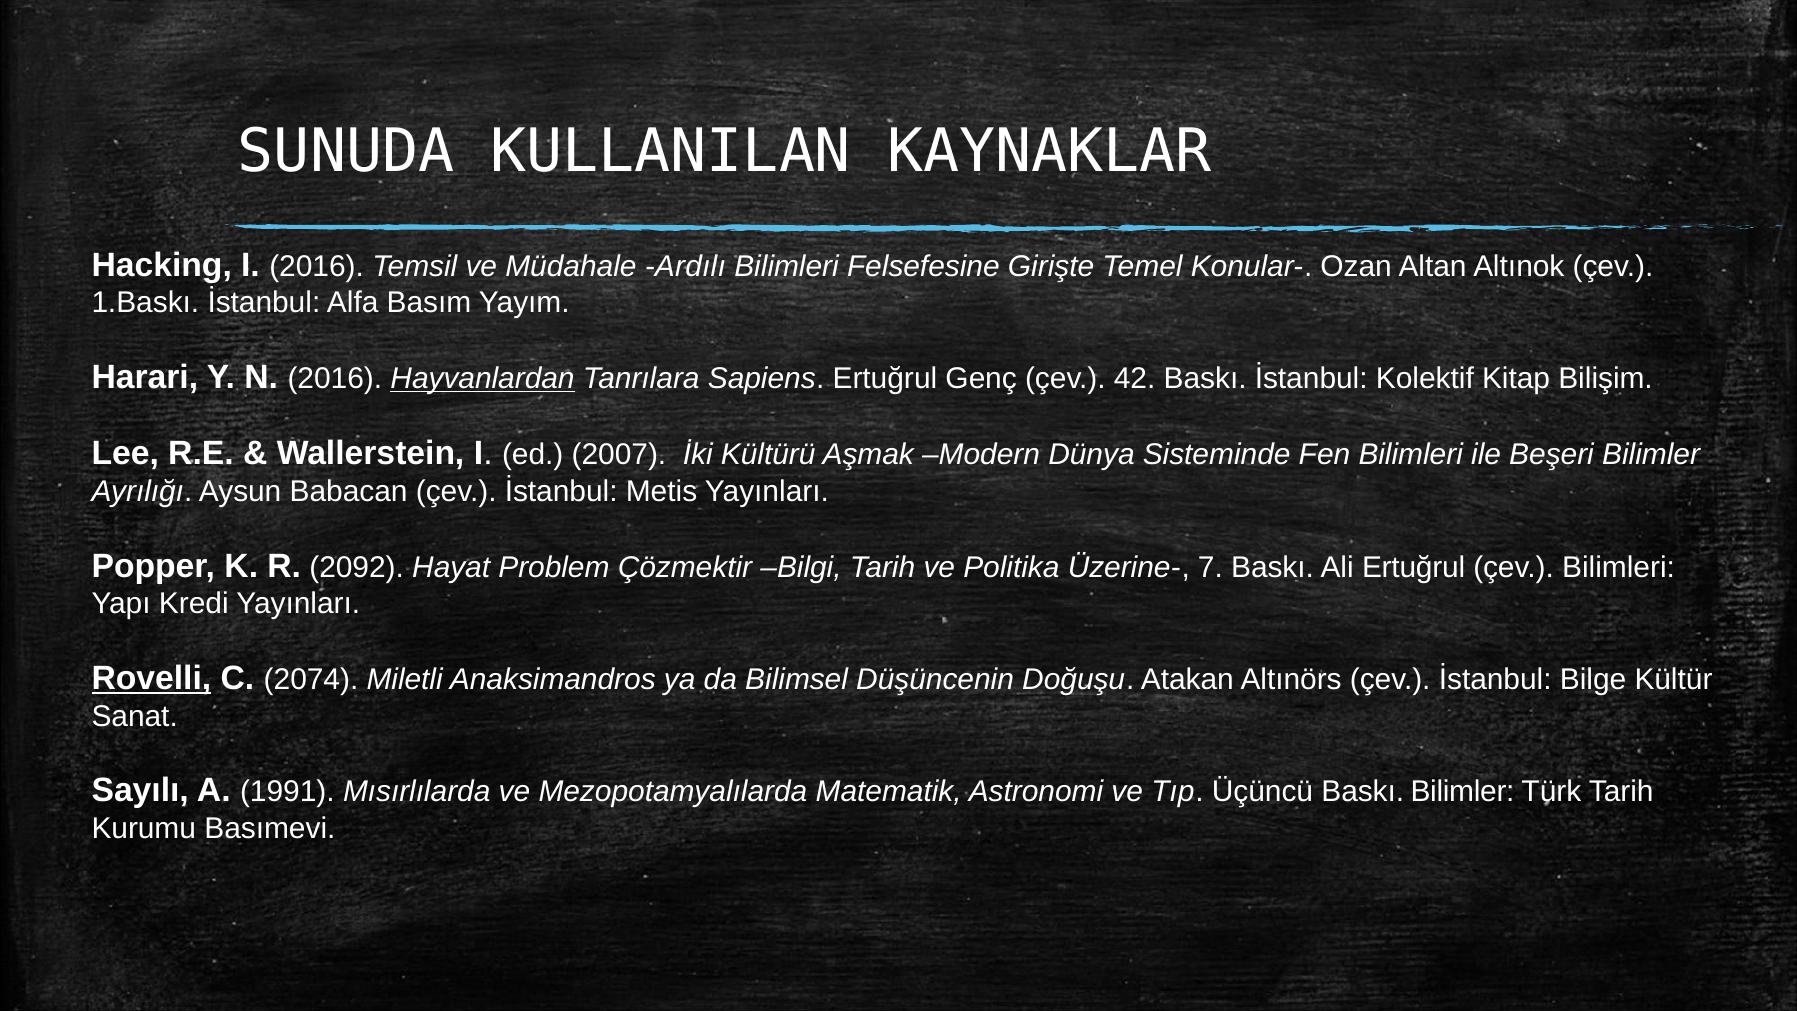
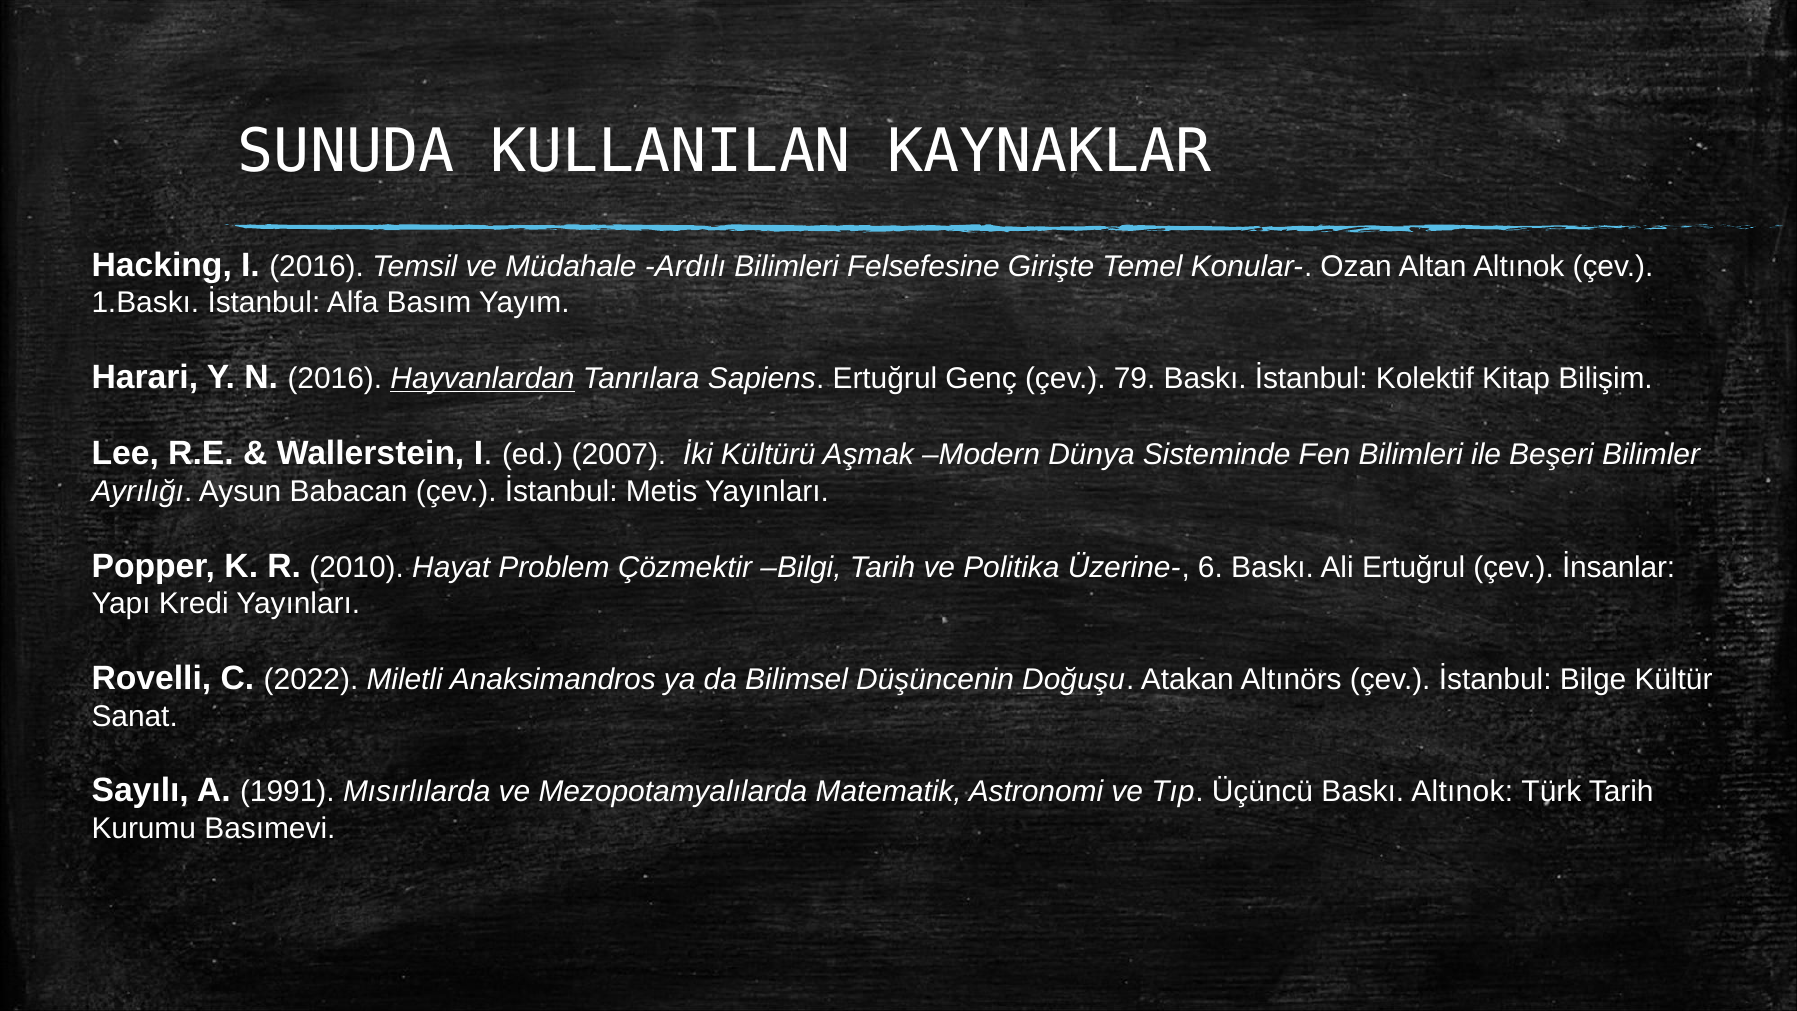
42: 42 -> 79
2092: 2092 -> 2010
7: 7 -> 6
çev Bilimleri: Bilimleri -> İnsanlar
Rovelli underline: present -> none
2074: 2074 -> 2022
Baskı Bilimler: Bilimler -> Altınok
